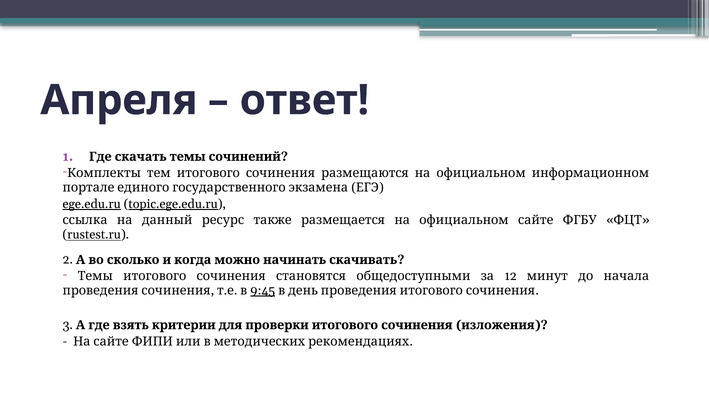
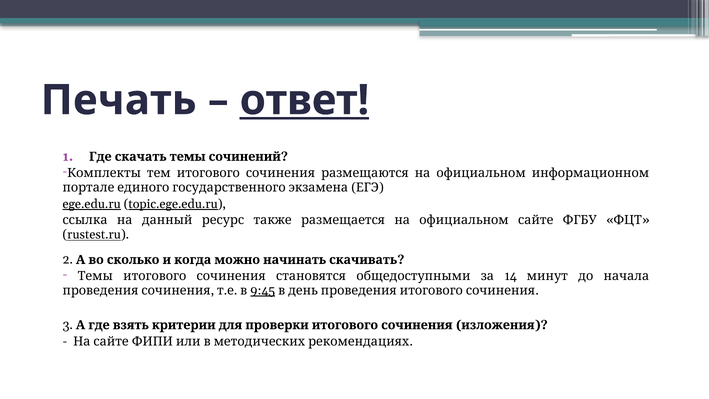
Апреля: Апреля -> Печать
ответ underline: none -> present
12: 12 -> 14
